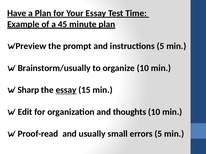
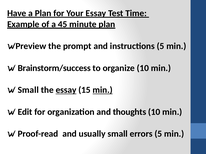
Brainstorm/usually: Brainstorm/usually -> Brainstorm/success
Sharp at (28, 90): Sharp -> Small
min at (103, 90) underline: none -> present
